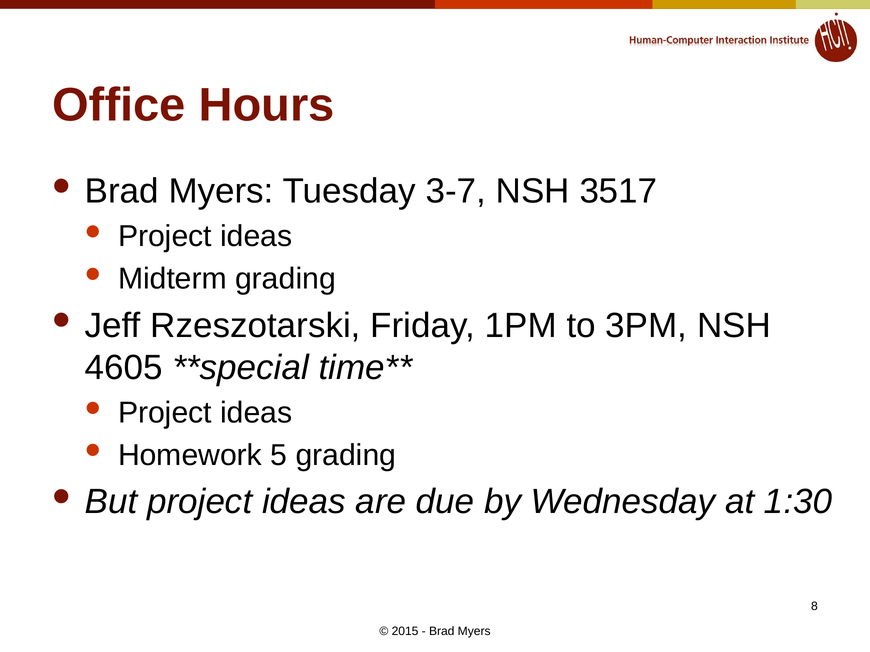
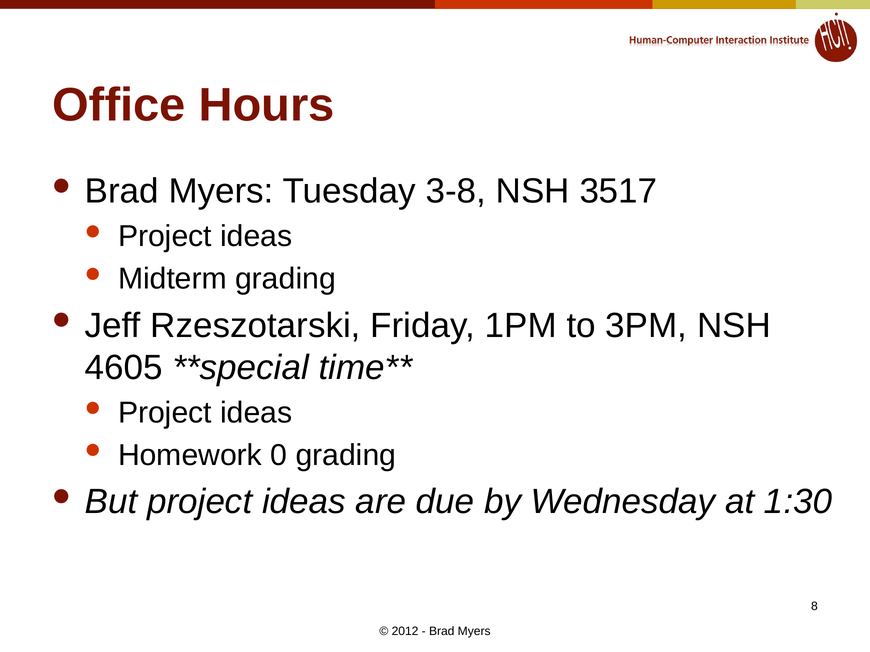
3-7: 3-7 -> 3-8
5: 5 -> 0
2015: 2015 -> 2012
